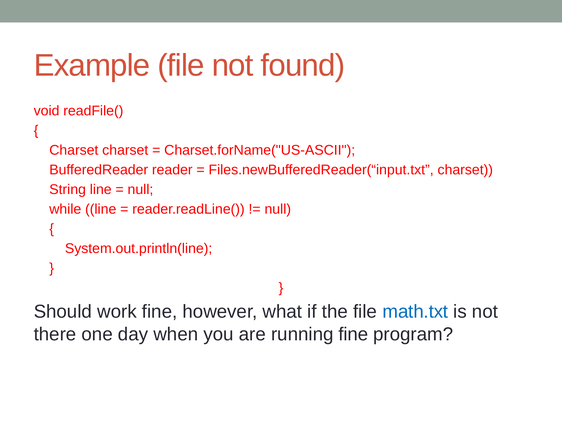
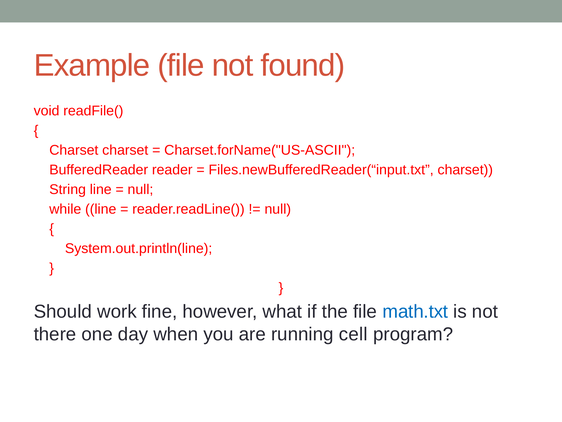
running fine: fine -> cell
